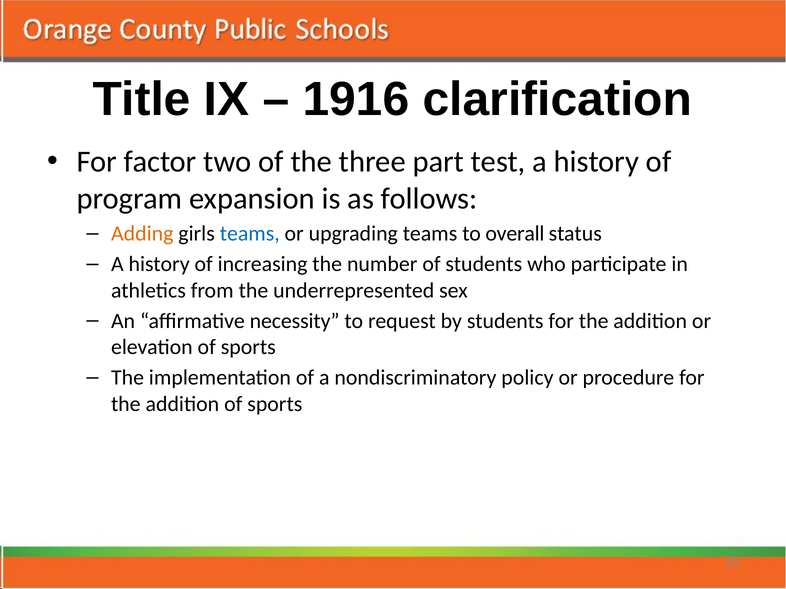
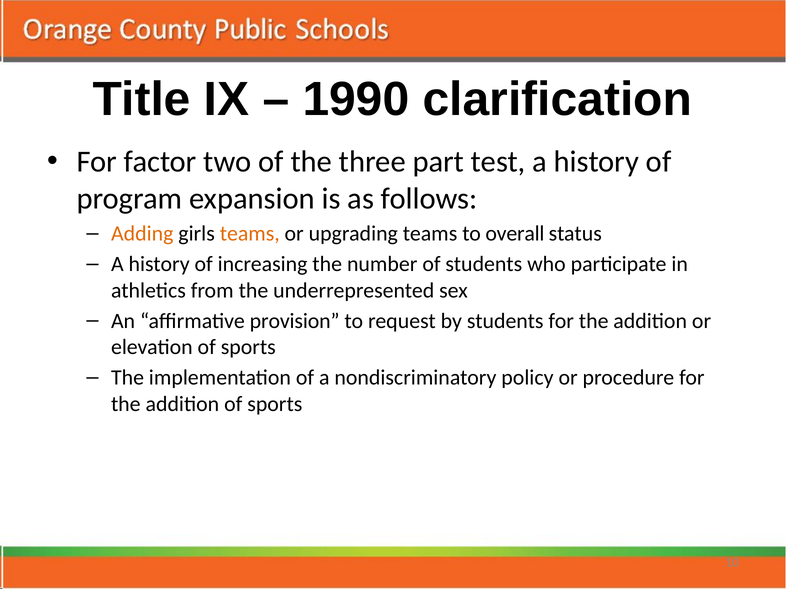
1916: 1916 -> 1990
teams at (250, 234) colour: blue -> orange
necessity: necessity -> provision
